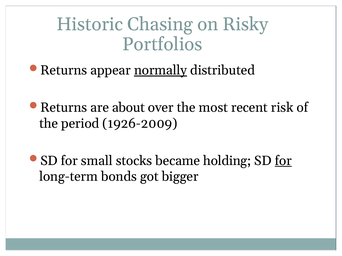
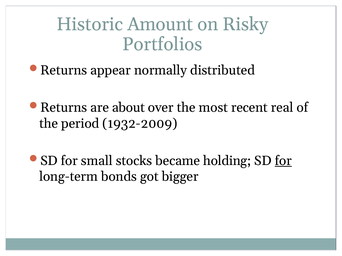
Chasing: Chasing -> Amount
normally underline: present -> none
risk: risk -> real
1926-2009: 1926-2009 -> 1932-2009
